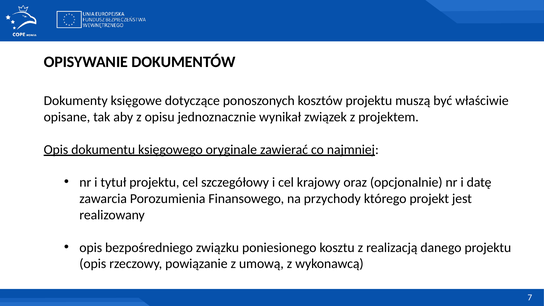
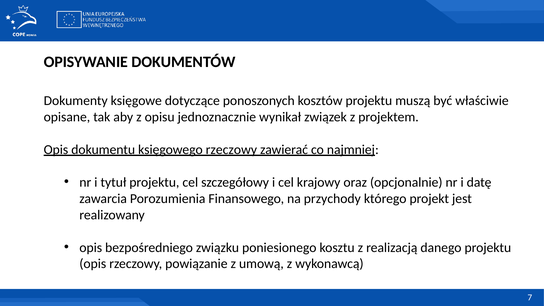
księgowego oryginale: oryginale -> rzeczowy
